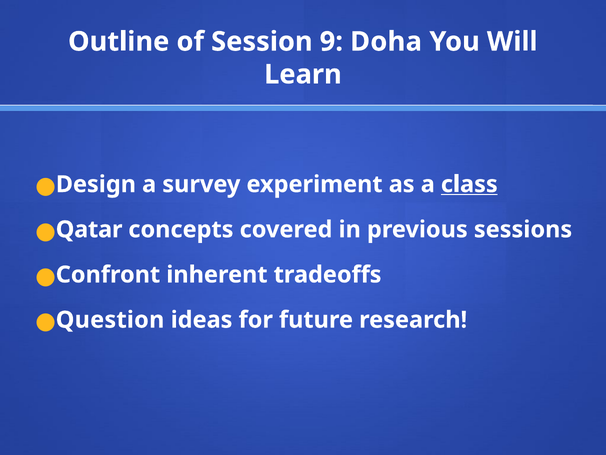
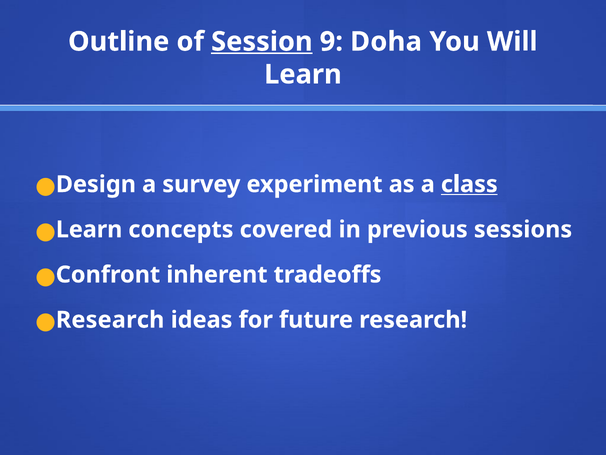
Session underline: none -> present
Qatar at (89, 229): Qatar -> Learn
Question at (110, 320): Question -> Research
